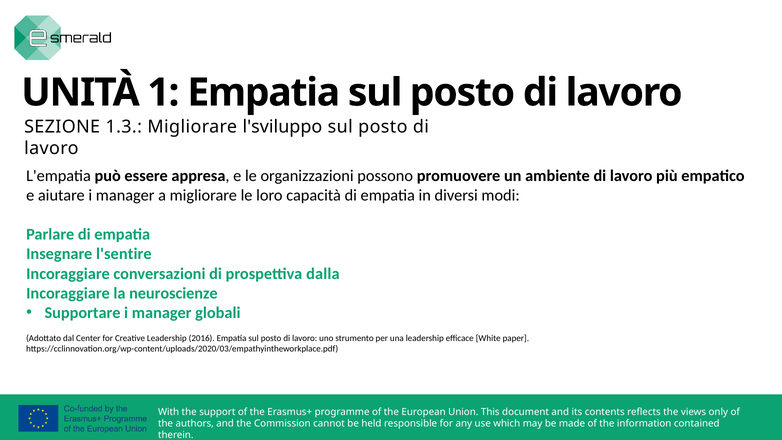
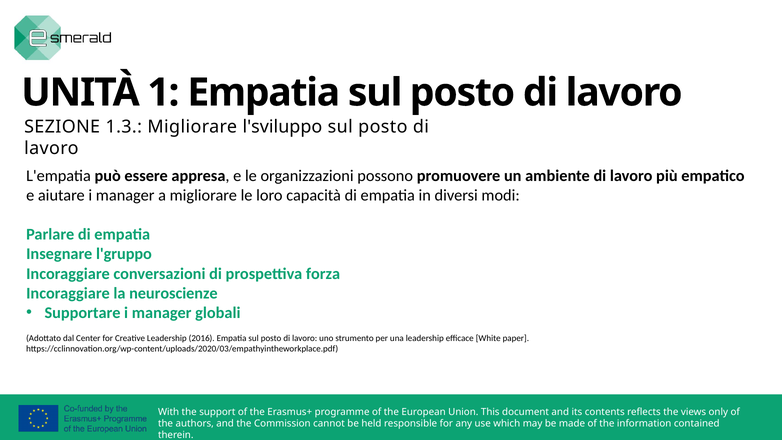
l'sentire: l'sentire -> l'gruppo
dalla: dalla -> forza
